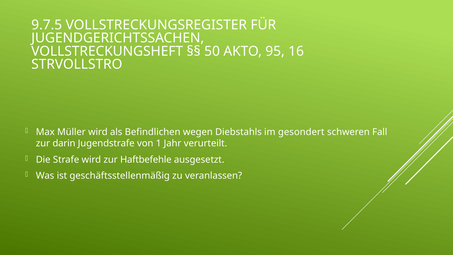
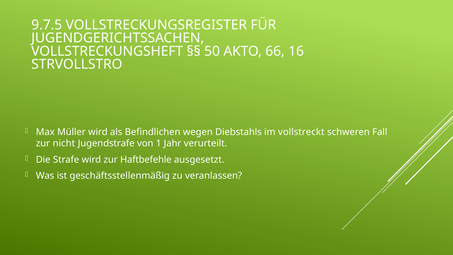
95: 95 -> 66
gesondert: gesondert -> vollstreckt
darin: darin -> nicht
